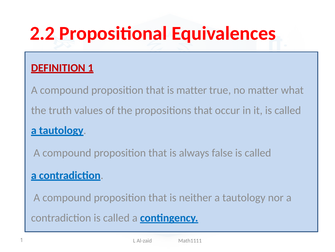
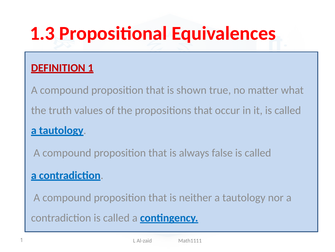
2.2: 2.2 -> 1.3
is matter: matter -> shown
